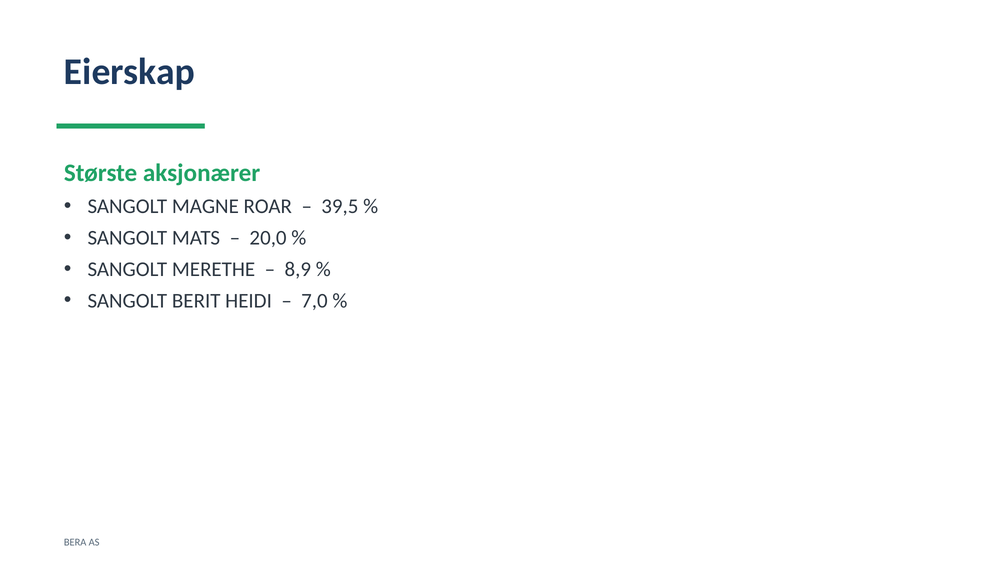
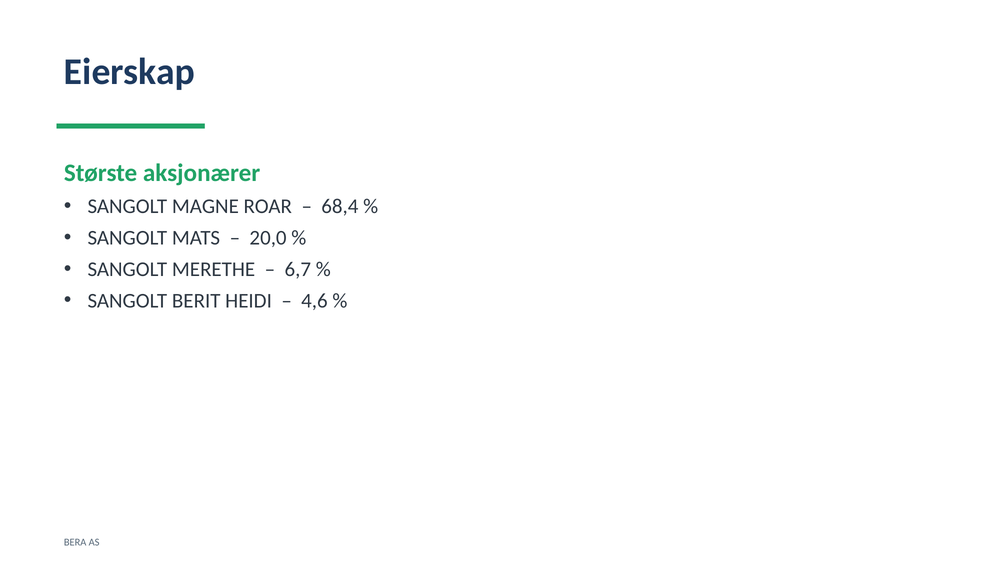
39,5: 39,5 -> 68,4
8,9: 8,9 -> 6,7
7,0: 7,0 -> 4,6
